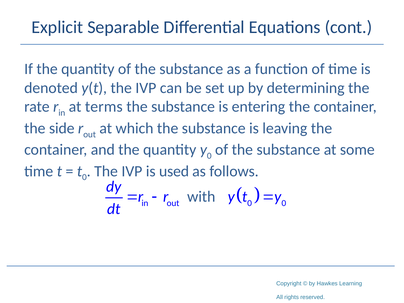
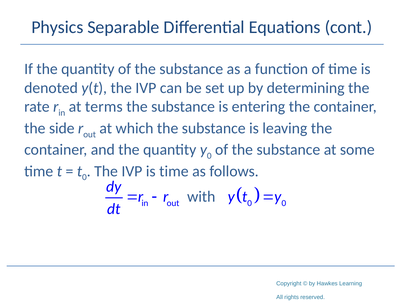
Explicit: Explicit -> Physics
is used: used -> time
